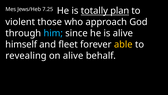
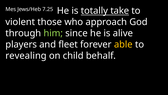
plan: plan -> take
him colour: light blue -> light green
himself: himself -> players
on alive: alive -> child
